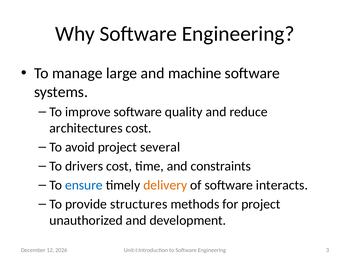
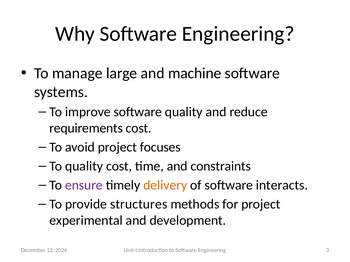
architectures: architectures -> requirements
several: several -> focuses
To drivers: drivers -> quality
ensure colour: blue -> purple
unauthorized: unauthorized -> experimental
